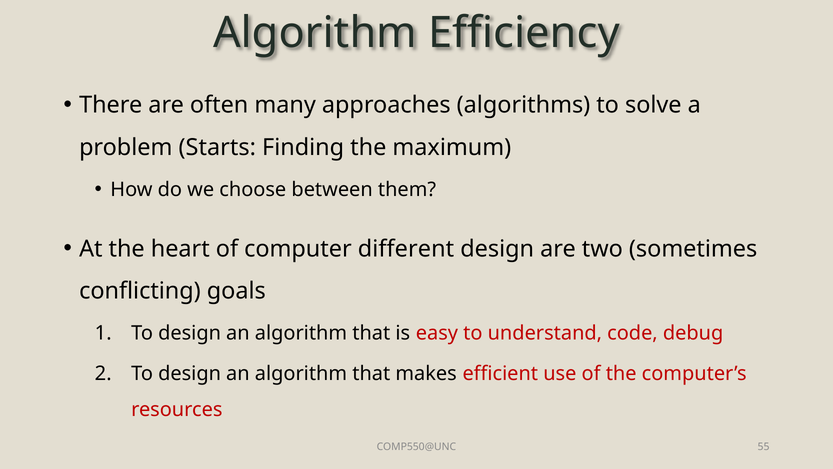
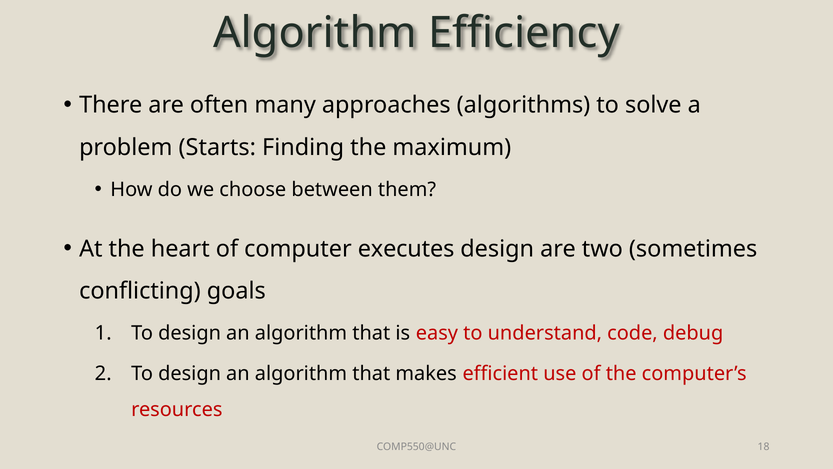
different: different -> executes
55: 55 -> 18
